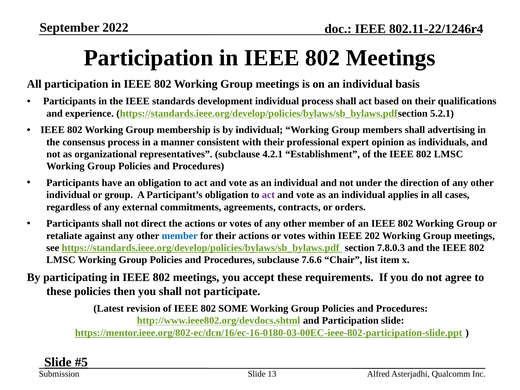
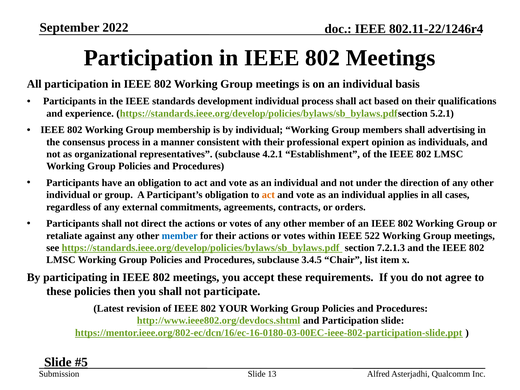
act at (268, 195) colour: purple -> orange
202: 202 -> 522
7.8.0.3: 7.8.0.3 -> 7.2.1.3
7.6.6: 7.6.6 -> 3.4.5
SOME: SOME -> YOUR
